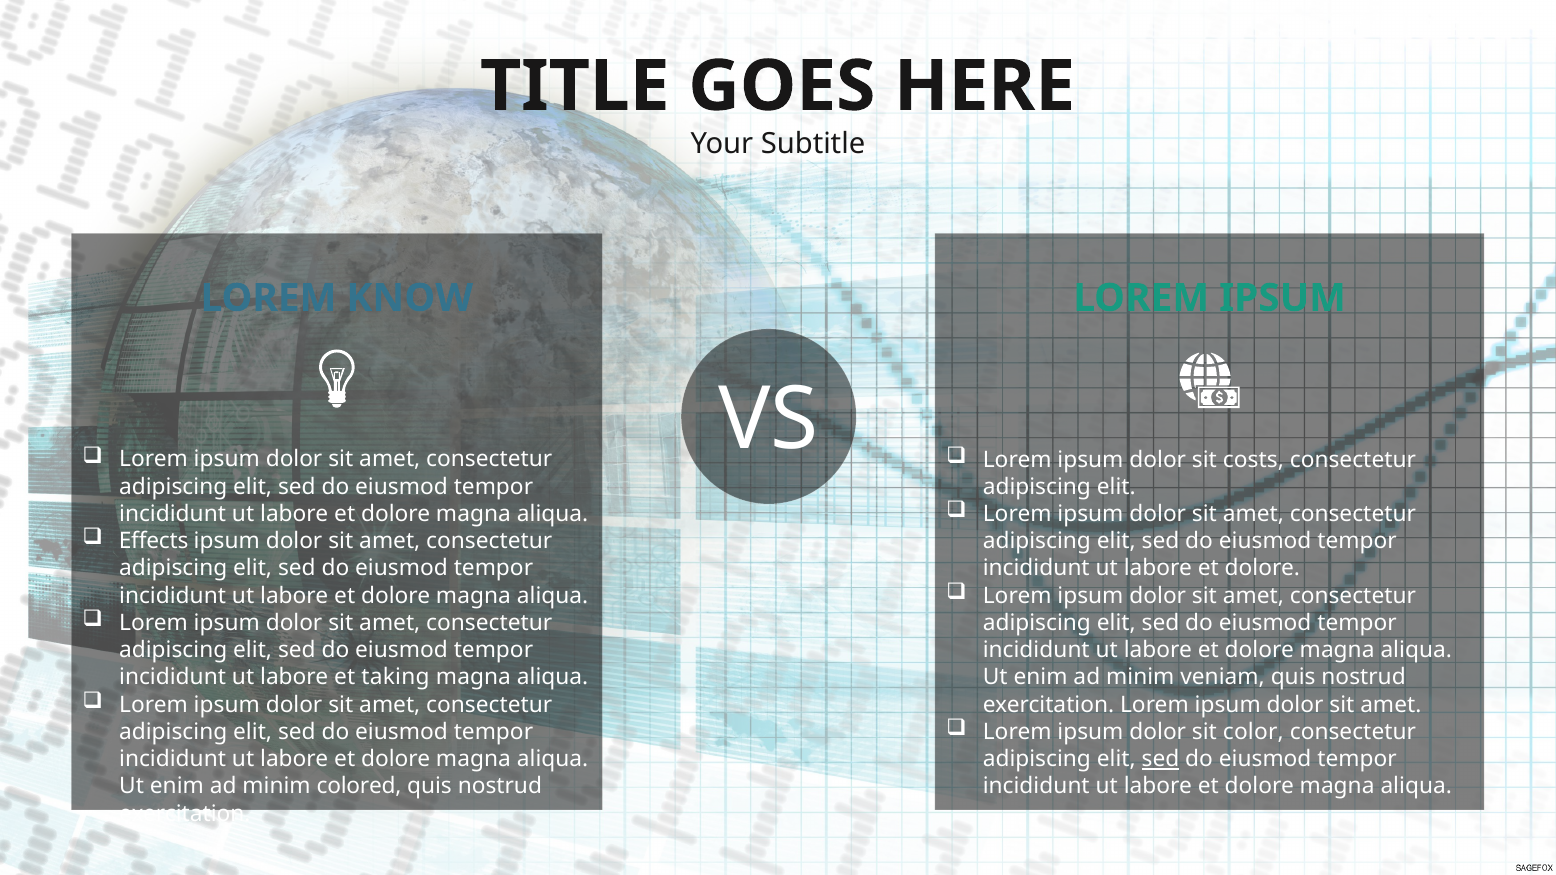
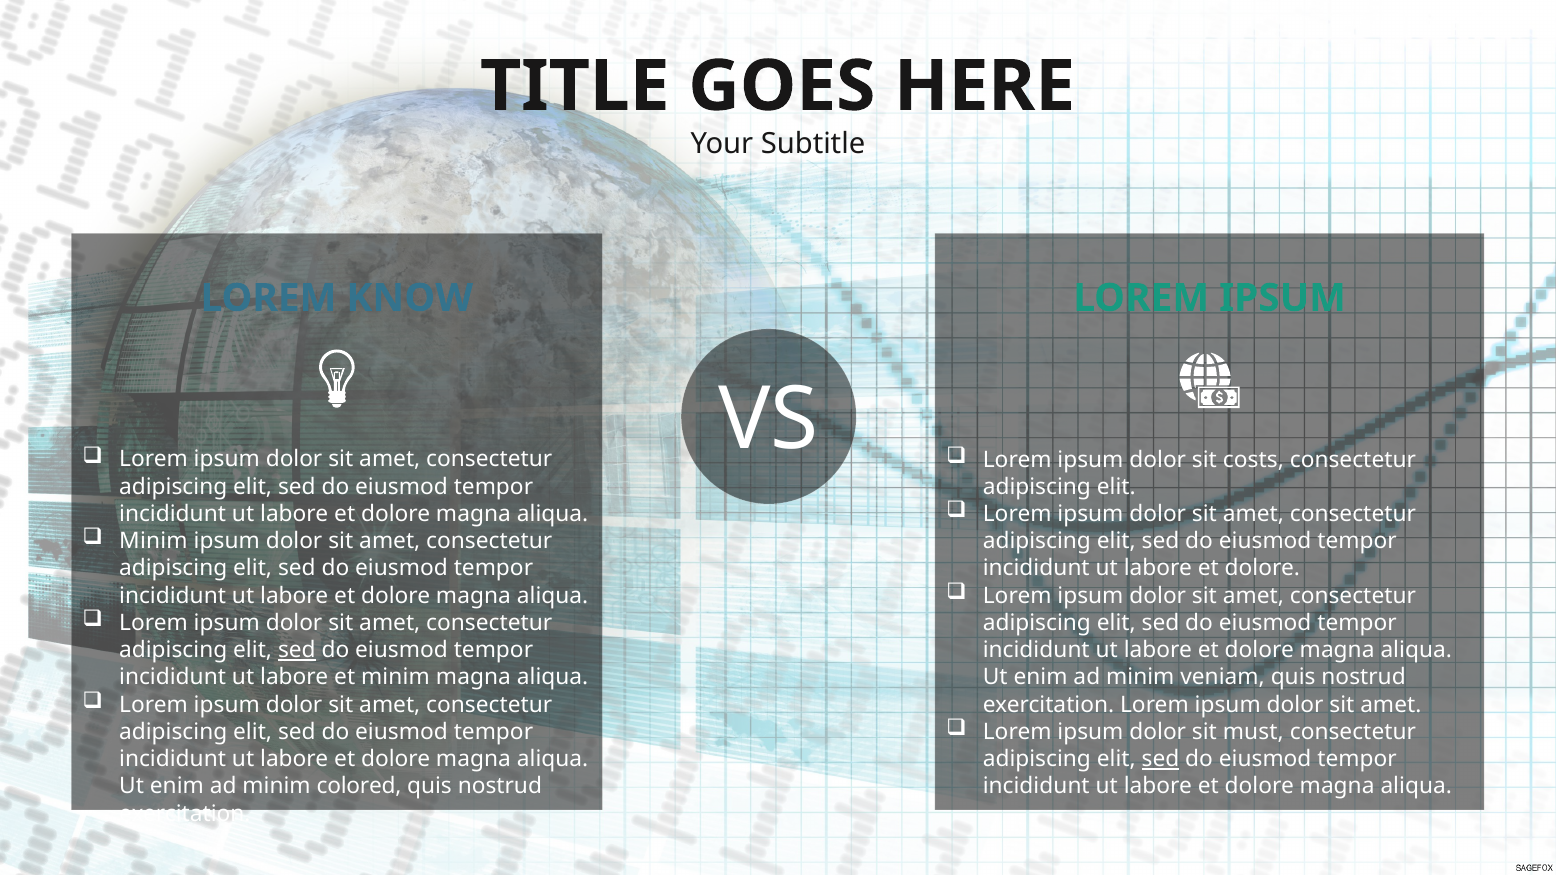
Effects at (154, 541): Effects -> Minim
sed at (297, 650) underline: none -> present
et taking: taking -> minim
color: color -> must
